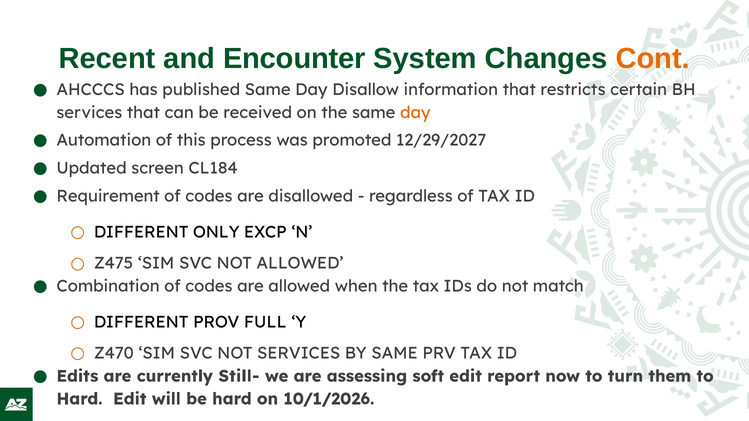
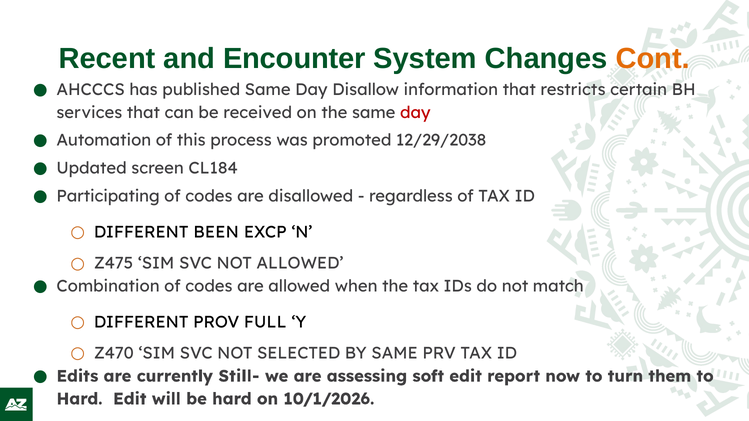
day at (415, 113) colour: orange -> red
12/29/2027: 12/29/2027 -> 12/29/2038
Requirement: Requirement -> Participating
ONLY: ONLY -> BEEN
NOT SERVICES: SERVICES -> SELECTED
